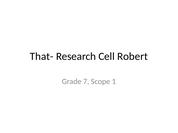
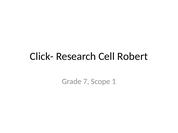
That-: That- -> Click-
